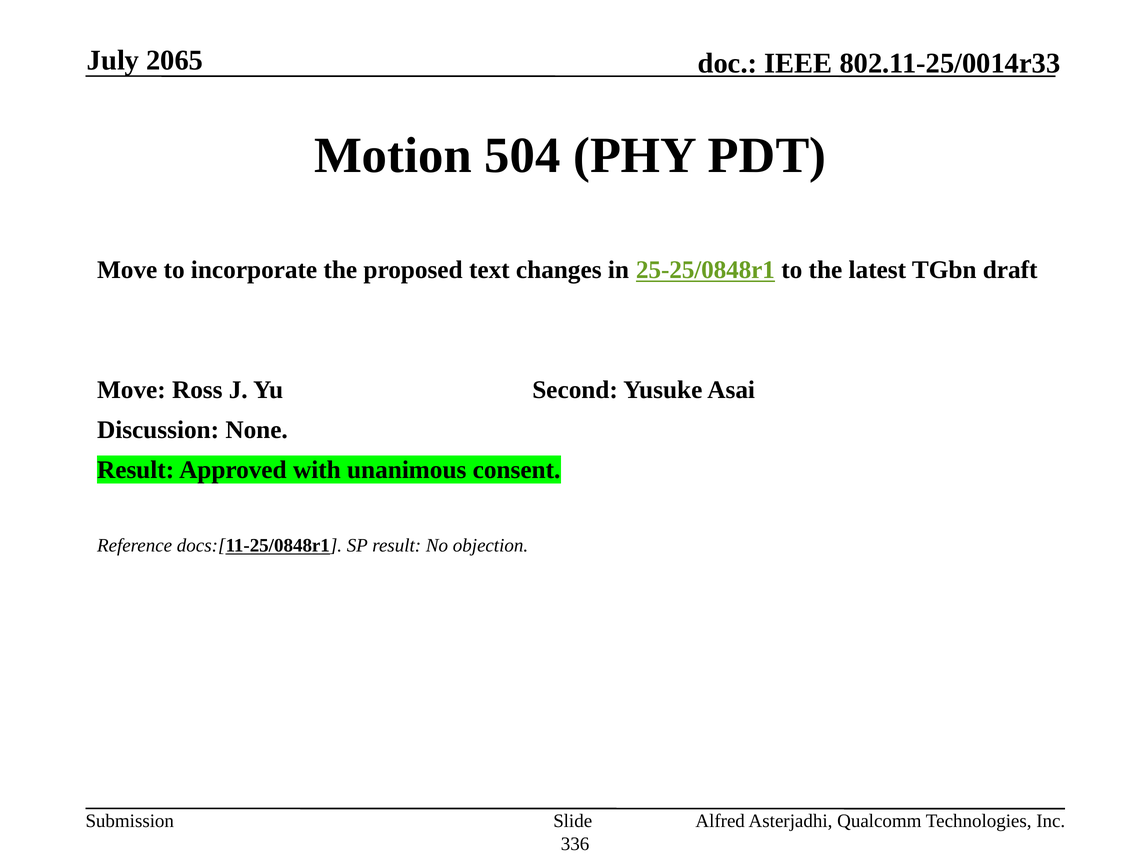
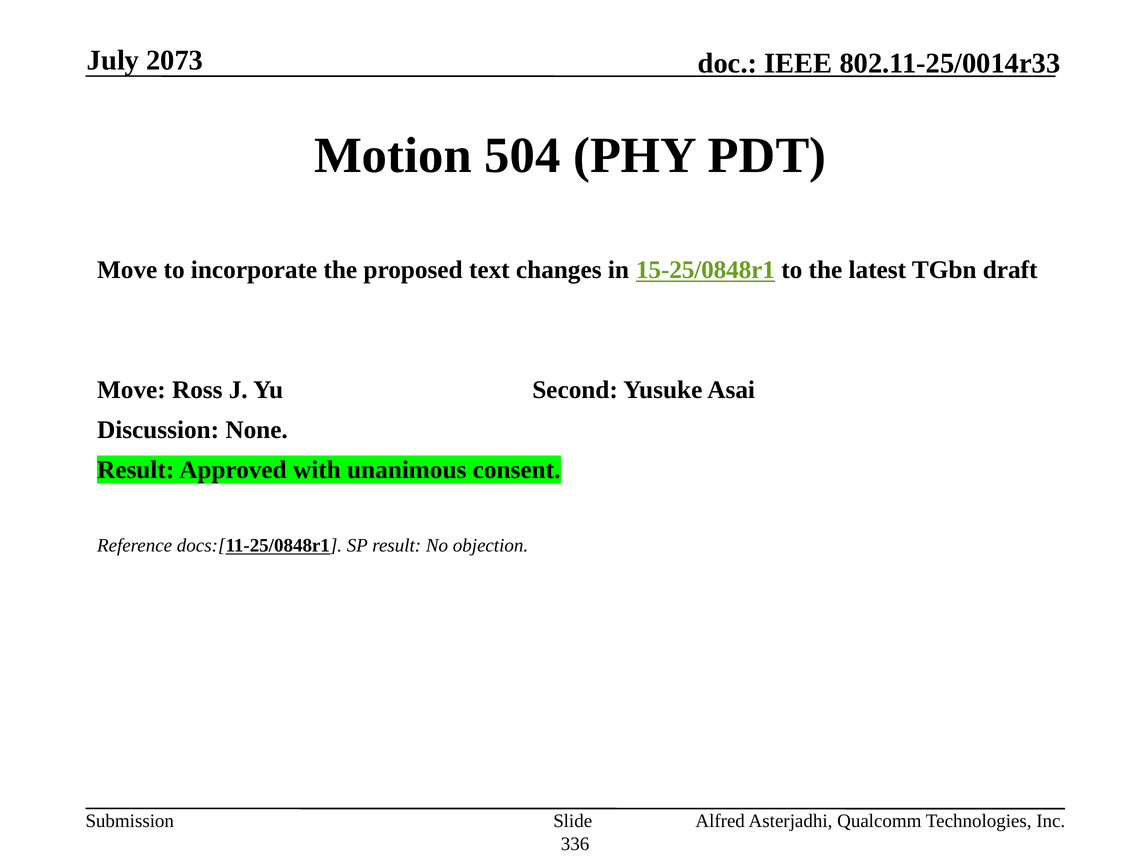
2065: 2065 -> 2073
25-25/0848r1: 25-25/0848r1 -> 15-25/0848r1
